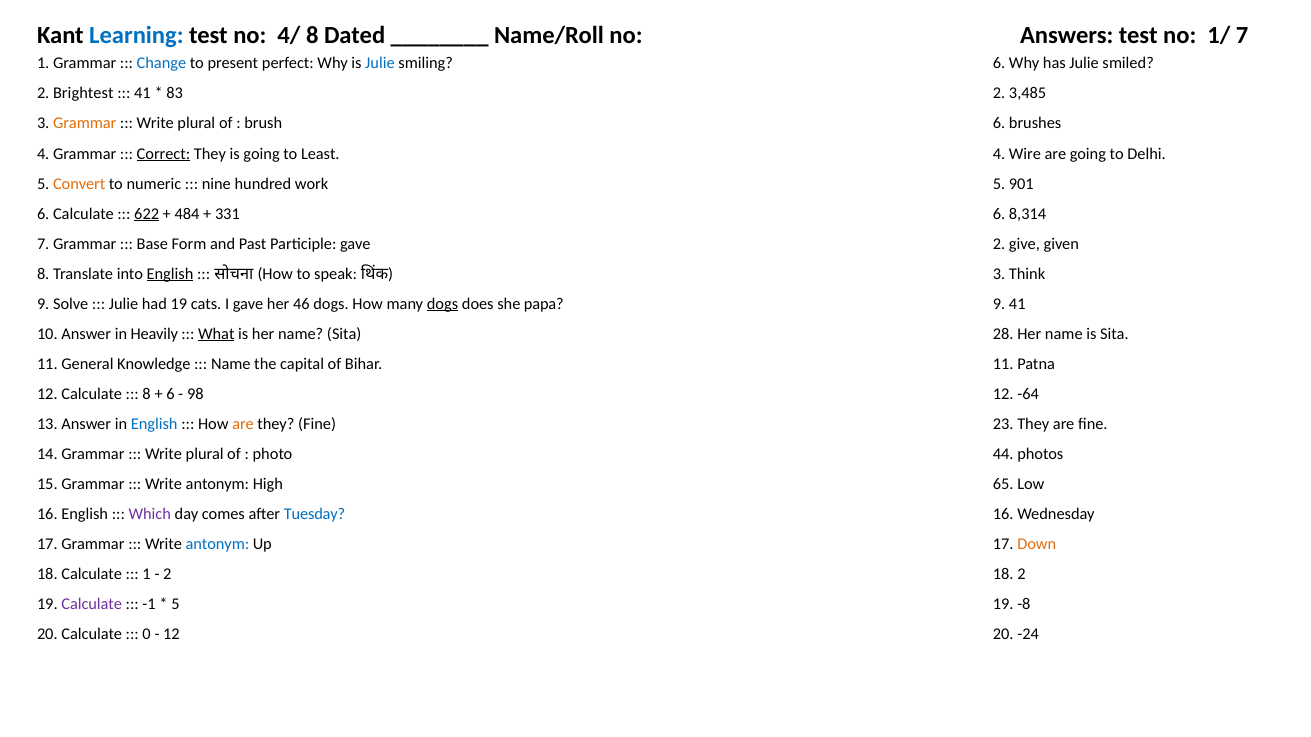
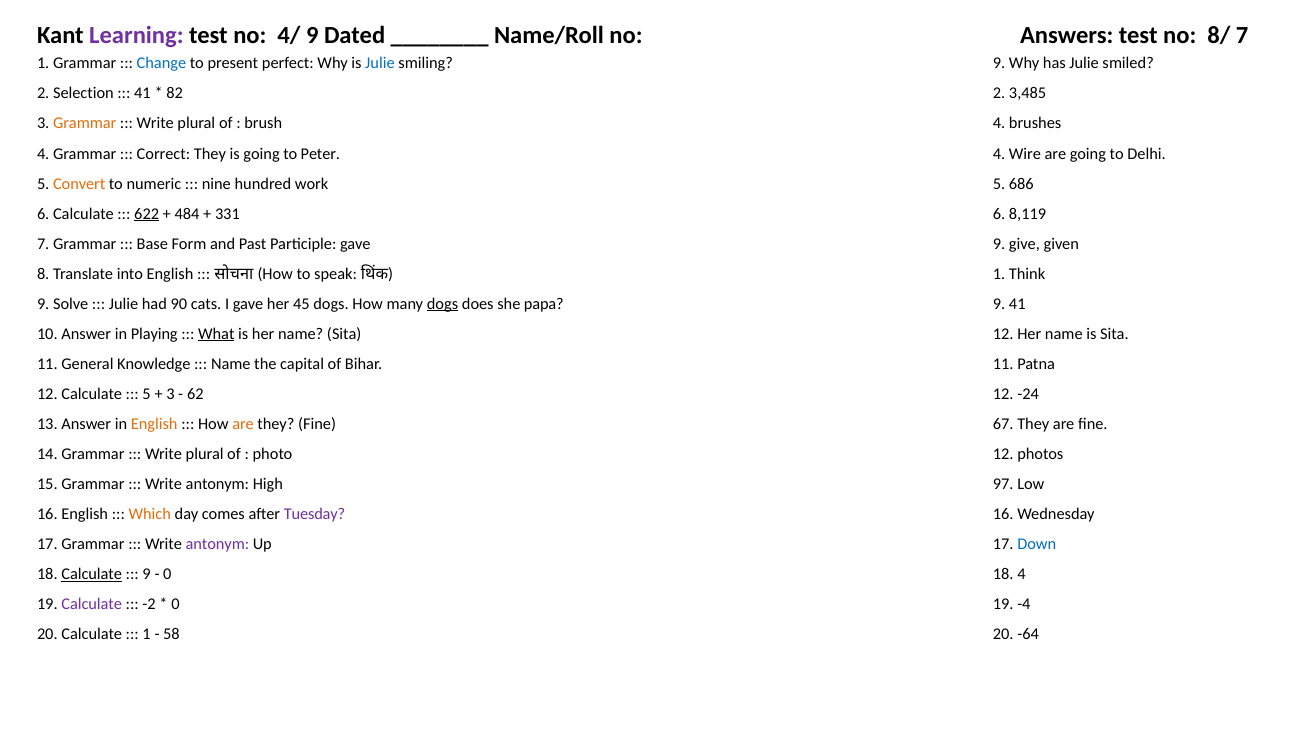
Learning colour: blue -> purple
4/ 8: 8 -> 9
1/: 1/ -> 8/
smiling 6: 6 -> 9
Brightest: Brightest -> Selection
83: 83 -> 82
brush 6: 6 -> 4
Correct underline: present -> none
Least: Least -> Peter
901: 901 -> 686
8,314: 8,314 -> 8,119
gave 2: 2 -> 9
English at (170, 274) underline: present -> none
3 at (999, 274): 3 -> 1
had 19: 19 -> 90
46: 46 -> 45
Heavily: Heavily -> Playing
Sita 28: 28 -> 12
8 at (147, 394): 8 -> 5
6 at (170, 394): 6 -> 3
98: 98 -> 62
-64: -64 -> -24
English at (154, 424) colour: blue -> orange
23: 23 -> 67
photo 44: 44 -> 12
65: 65 -> 97
Which colour: purple -> orange
Tuesday colour: blue -> purple
antonym at (217, 544) colour: blue -> purple
Down colour: orange -> blue
Calculate at (92, 574) underline: none -> present
1 at (147, 574): 1 -> 9
2 at (167, 574): 2 -> 0
18 2: 2 -> 4
-1: -1 -> -2
5 at (176, 604): 5 -> 0
-8: -8 -> -4
0 at (147, 634): 0 -> 1
12 at (171, 634): 12 -> 58
-24: -24 -> -64
